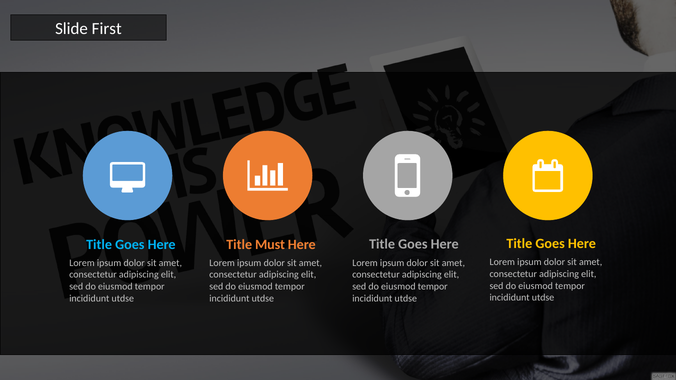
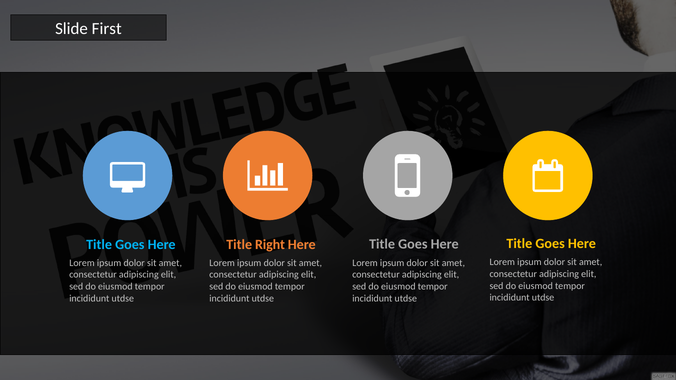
Must: Must -> Right
